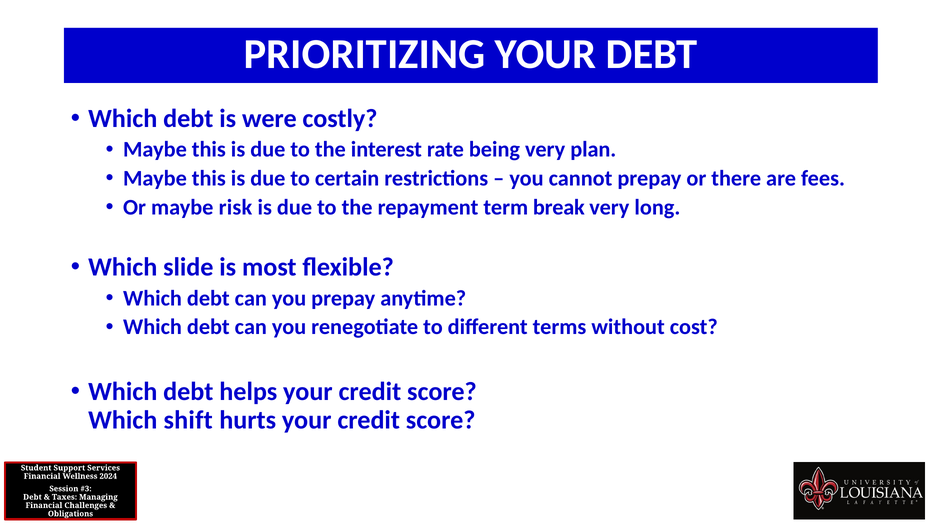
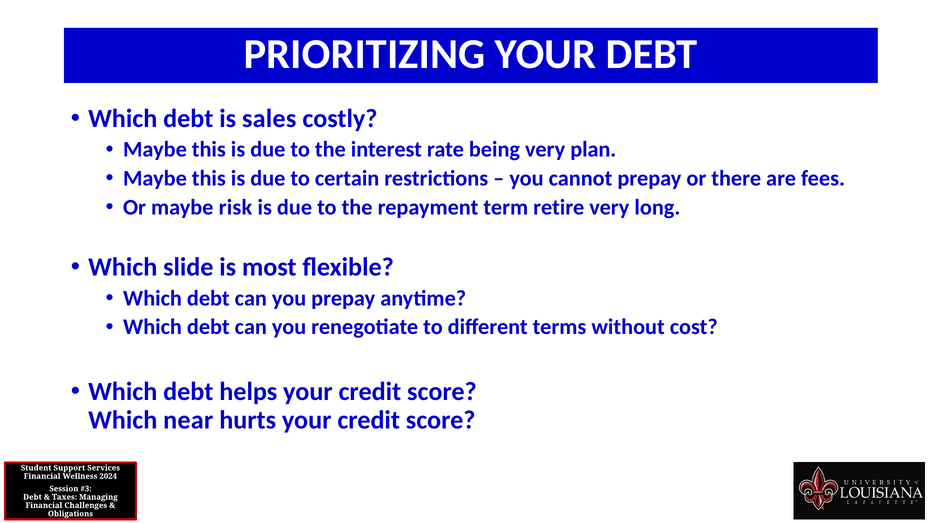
were: were -> sales
break: break -> retire
shift: shift -> near
